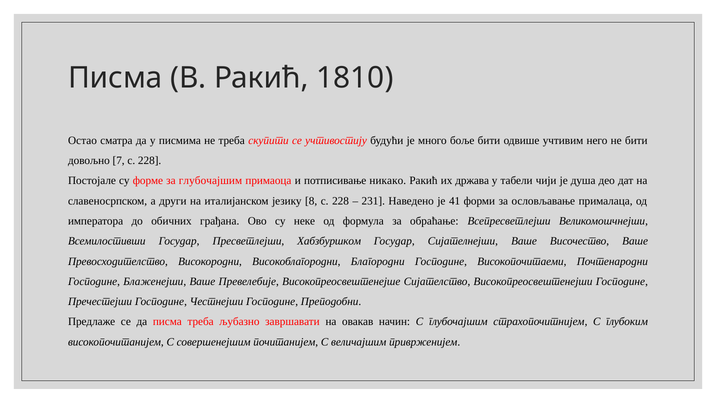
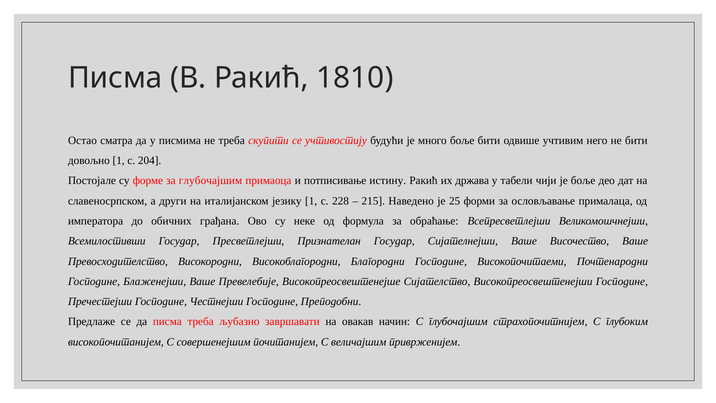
довољно 7: 7 -> 1
228 at (150, 161): 228 -> 204
никако: никако -> истину
је душа: душа -> боље
језику 8: 8 -> 1
231: 231 -> 215
41: 41 -> 25
Хабзбуршком: Хабзбуршком -> Признателан
